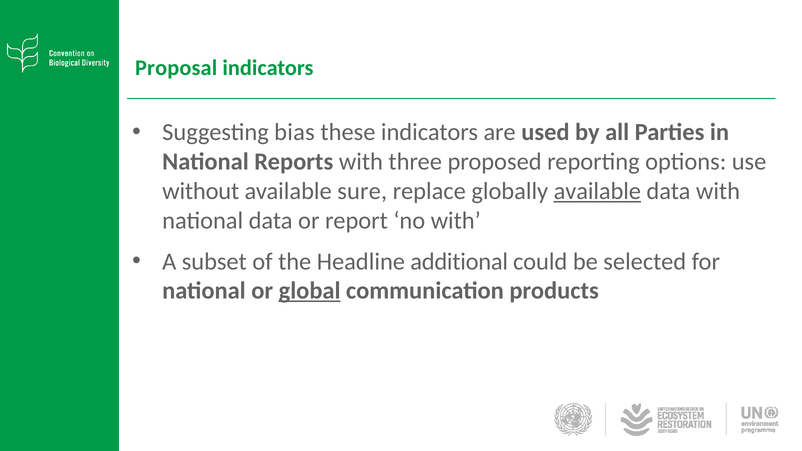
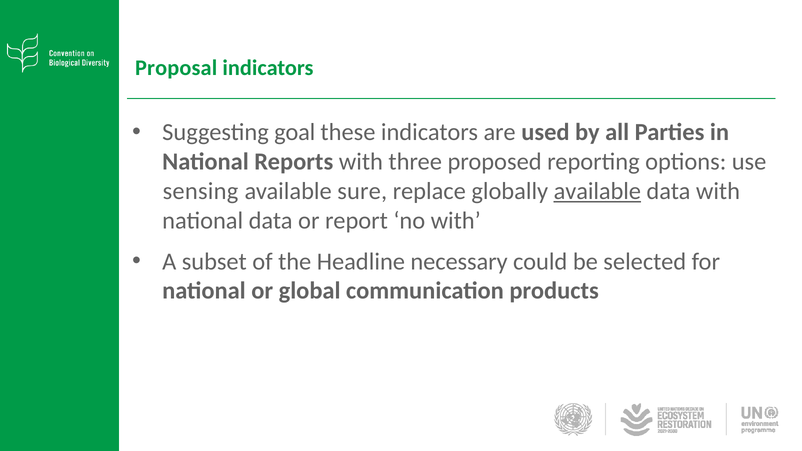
bias: bias -> goal
without: without -> sensing
additional: additional -> necessary
global underline: present -> none
